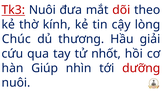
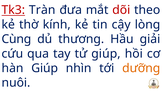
Tk3 Nuôi: Nuôi -> Tràn
Chúc: Chúc -> Cùng
tử nhốt: nhốt -> giúp
dưỡng colour: red -> orange
